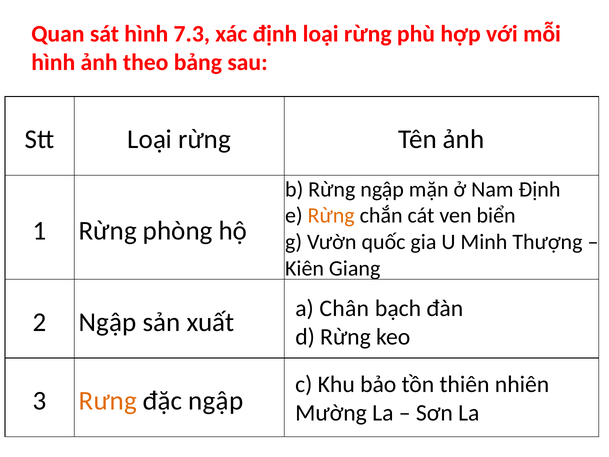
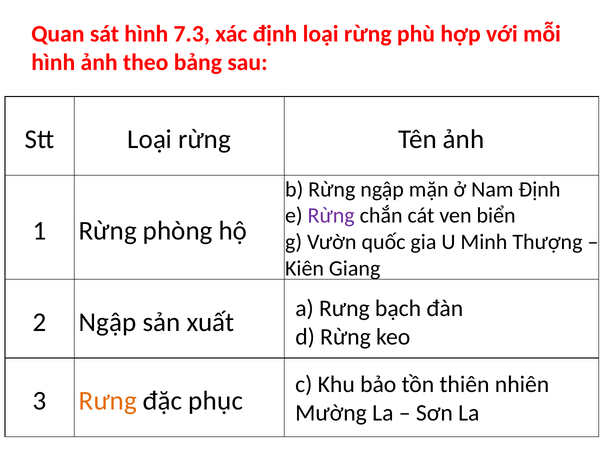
Rừng at (331, 216) colour: orange -> purple
a Chân: Chân -> Rưng
đặc ngập: ngập -> phục
